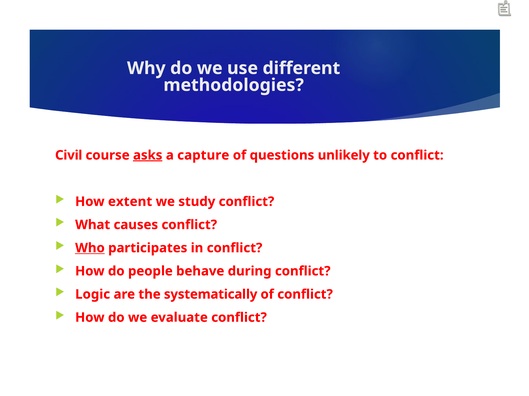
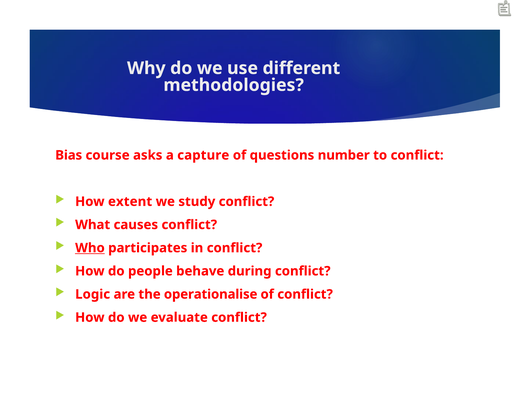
Civil: Civil -> Bias
asks underline: present -> none
unlikely: unlikely -> number
systematically: systematically -> operationalise
